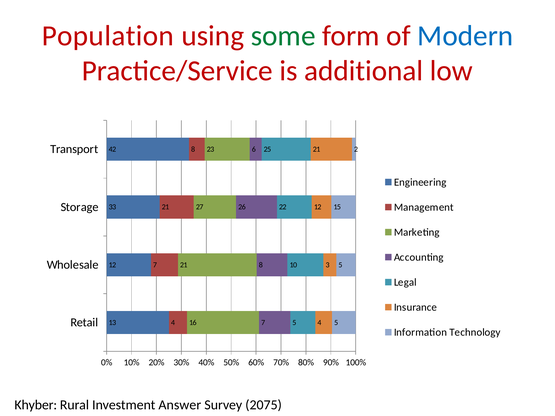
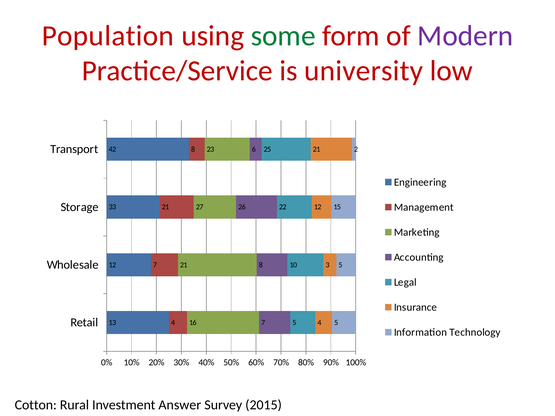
Modern colour: blue -> purple
additional: additional -> university
Khyber: Khyber -> Cotton
2075: 2075 -> 2015
